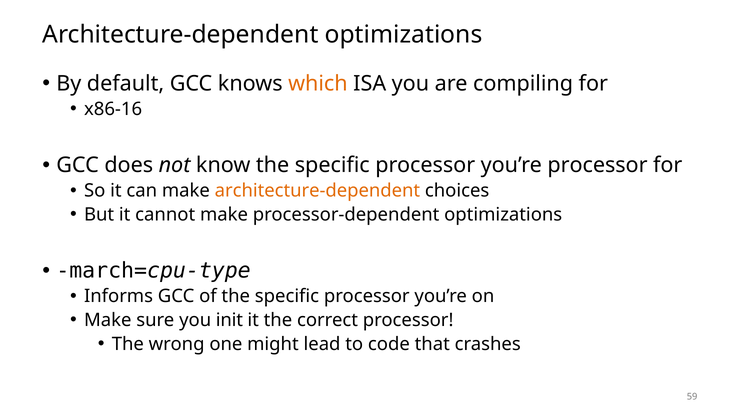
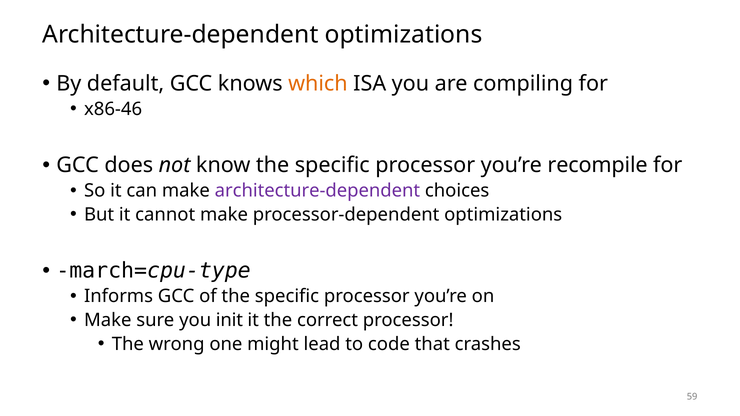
x86-16: x86-16 -> x86-46
you’re processor: processor -> recompile
architecture-dependent at (317, 191) colour: orange -> purple
